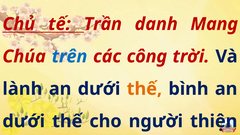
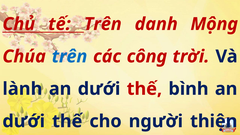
tế Trần: Trần -> Trên
Mang: Mang -> Mộng
thế at (144, 89) colour: orange -> red
